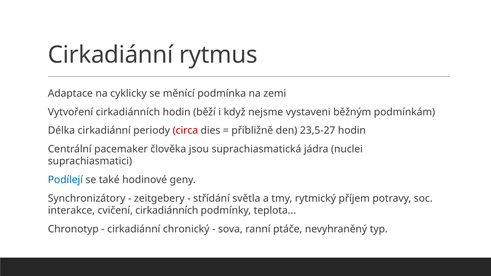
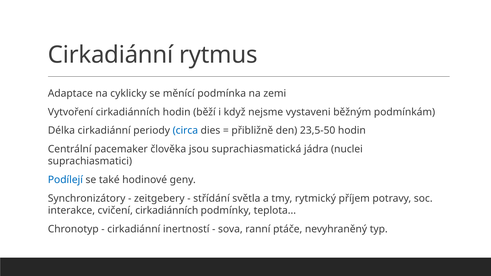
circa colour: red -> blue
23,5-27: 23,5-27 -> 23,5-50
chronický: chronický -> inertností
